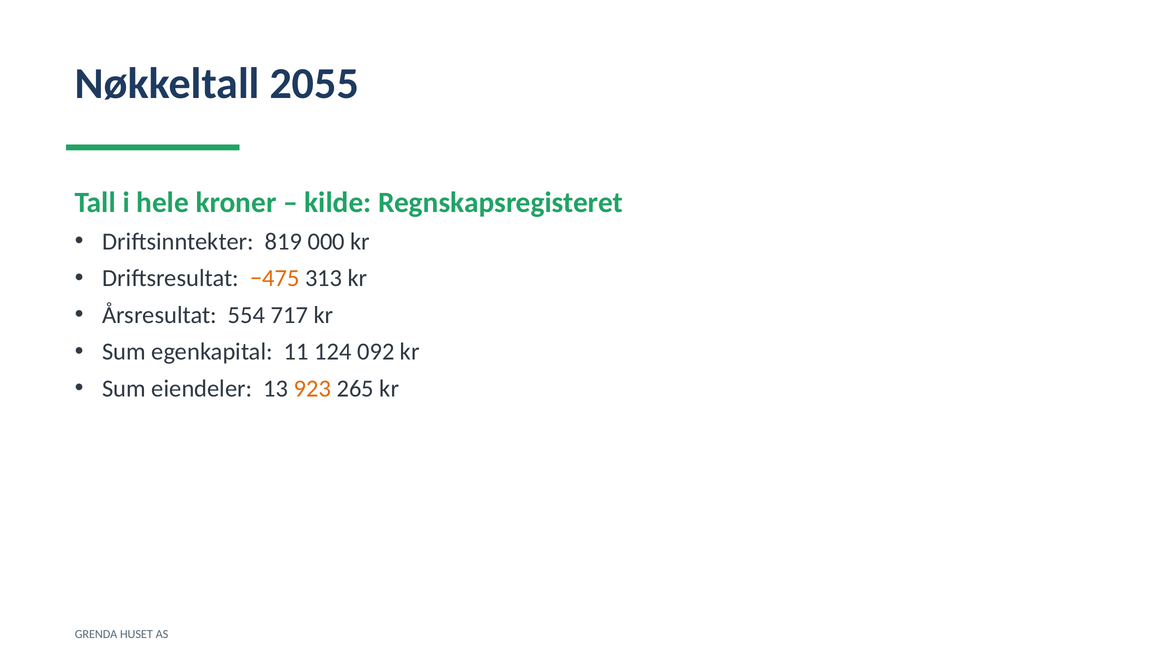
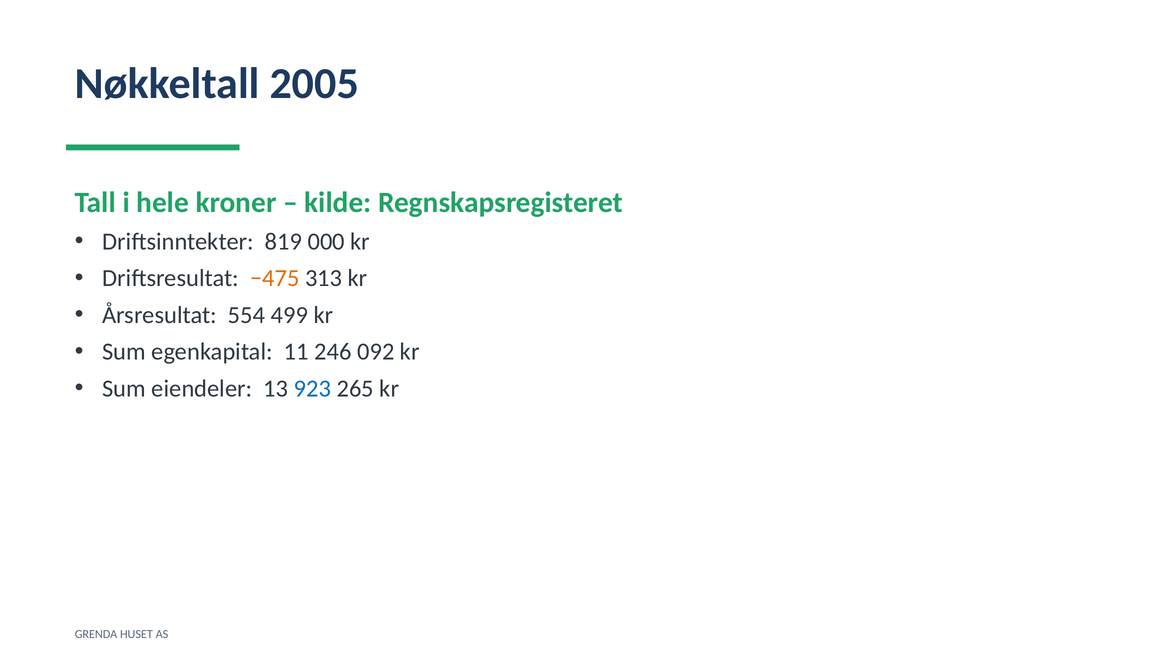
2055: 2055 -> 2005
717: 717 -> 499
124: 124 -> 246
923 colour: orange -> blue
